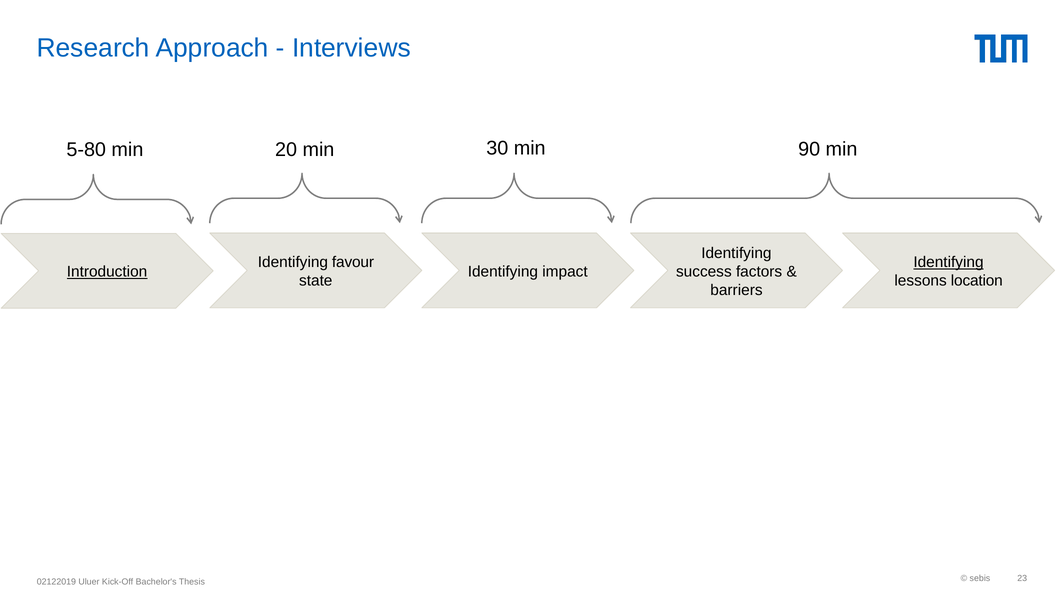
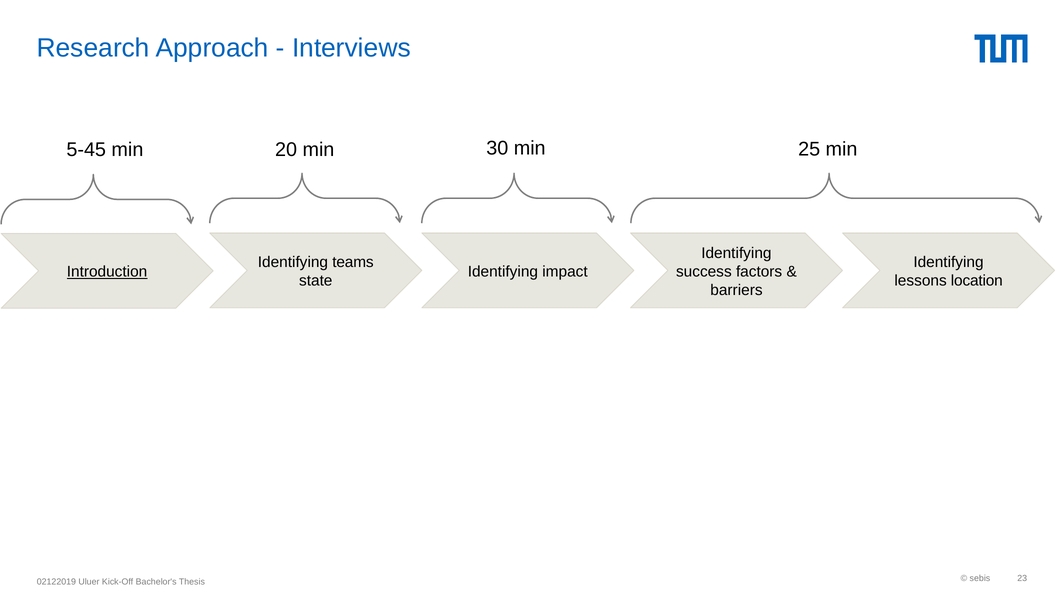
5-80: 5-80 -> 5-45
90: 90 -> 25
favour: favour -> teams
Identifying at (948, 262) underline: present -> none
